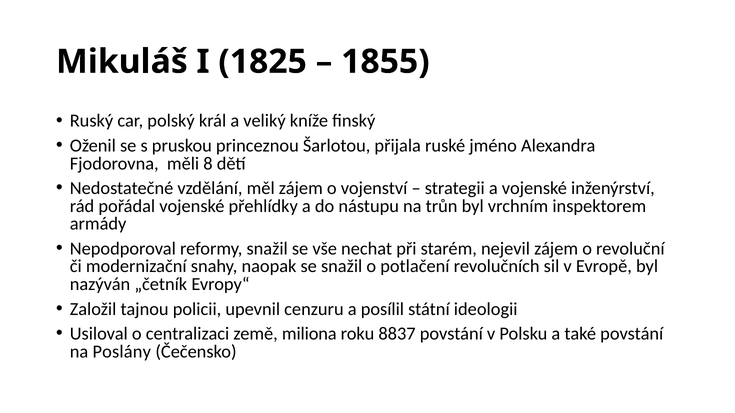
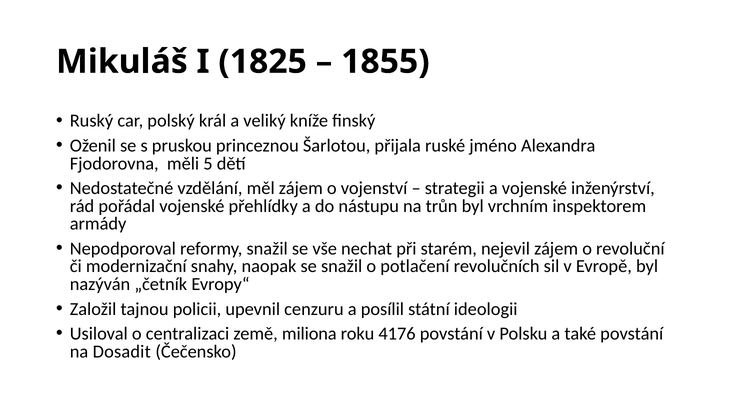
8: 8 -> 5
8837: 8837 -> 4176
Poslány: Poslány -> Dosadit
